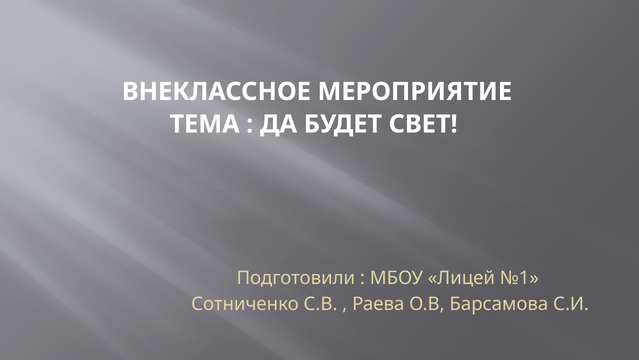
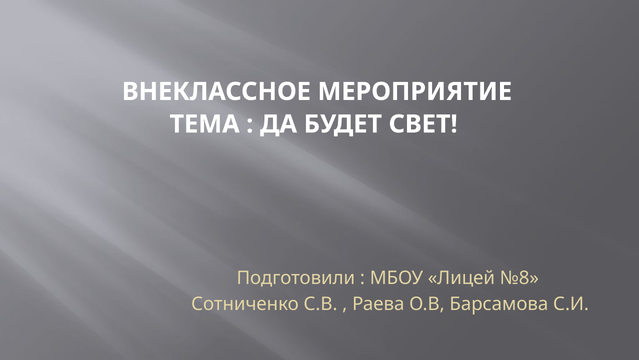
№1: №1 -> №8
